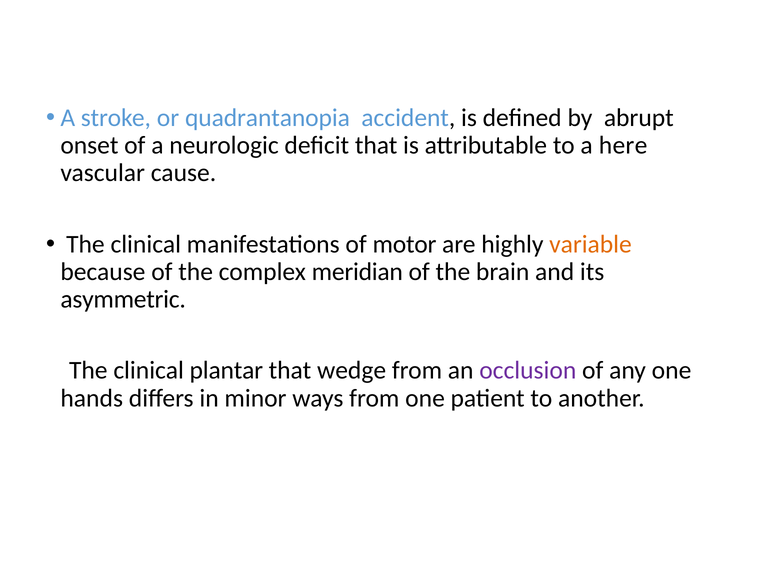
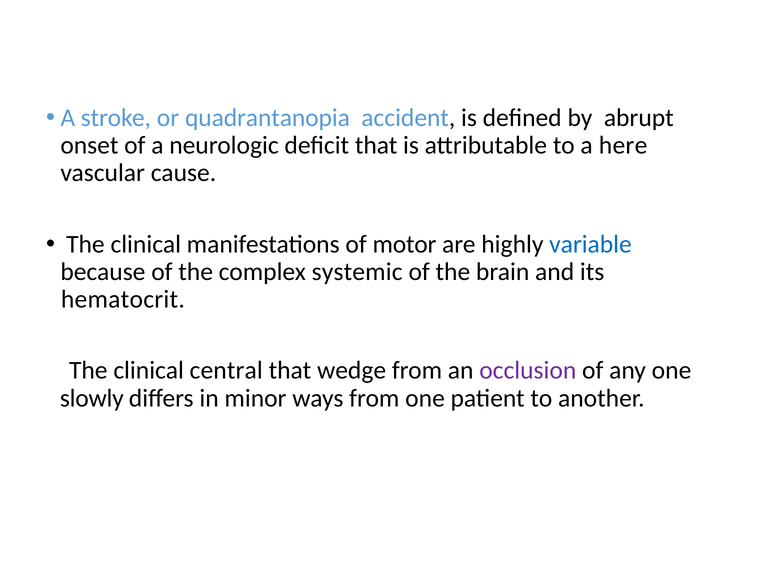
variable colour: orange -> blue
meridian: meridian -> systemic
asymmetric: asymmetric -> hematocrit
plantar: plantar -> central
hands: hands -> slowly
